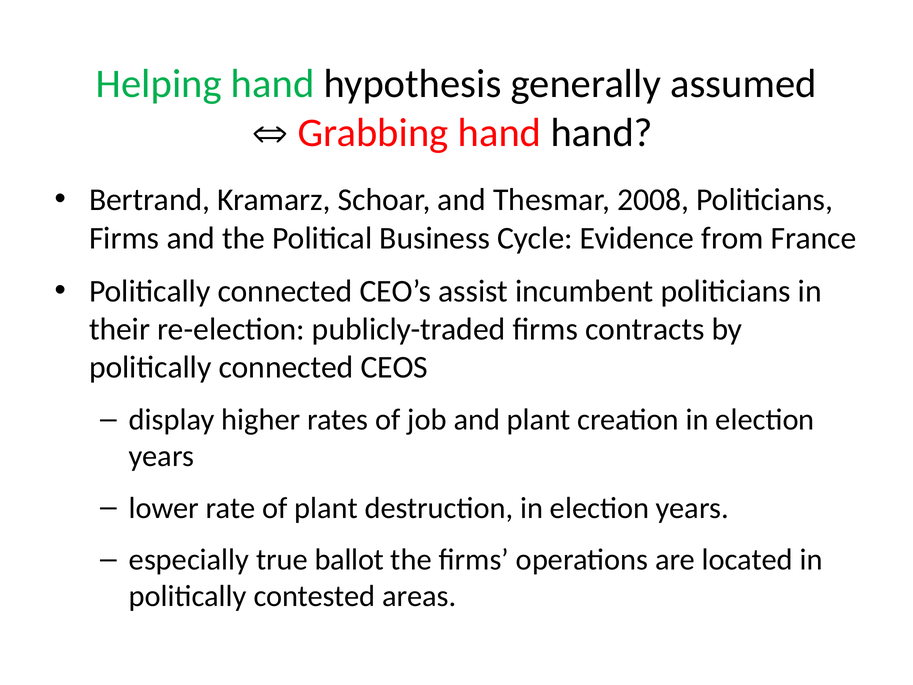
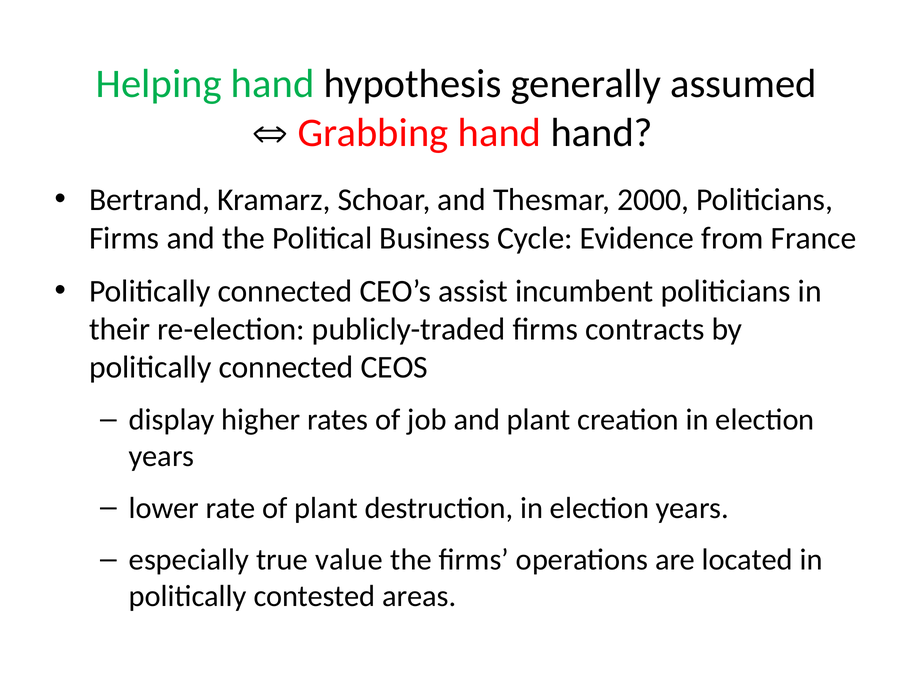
2008: 2008 -> 2000
ballot: ballot -> value
